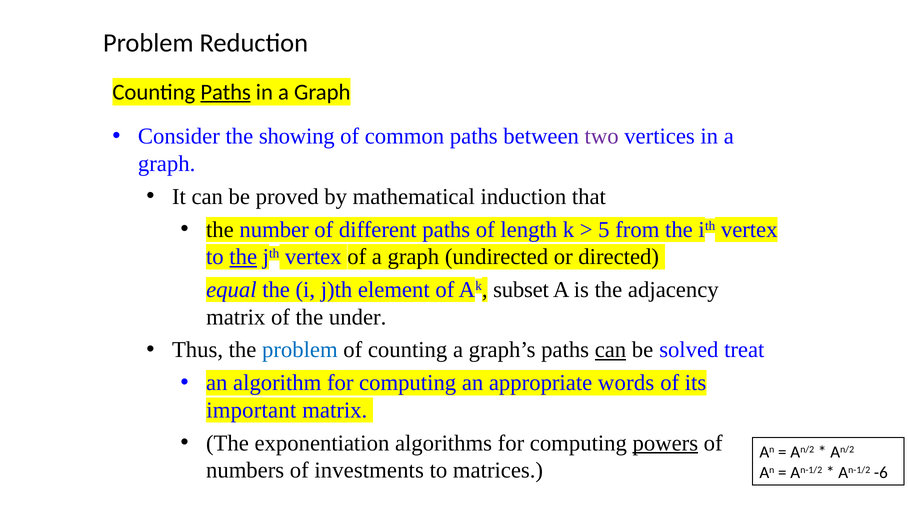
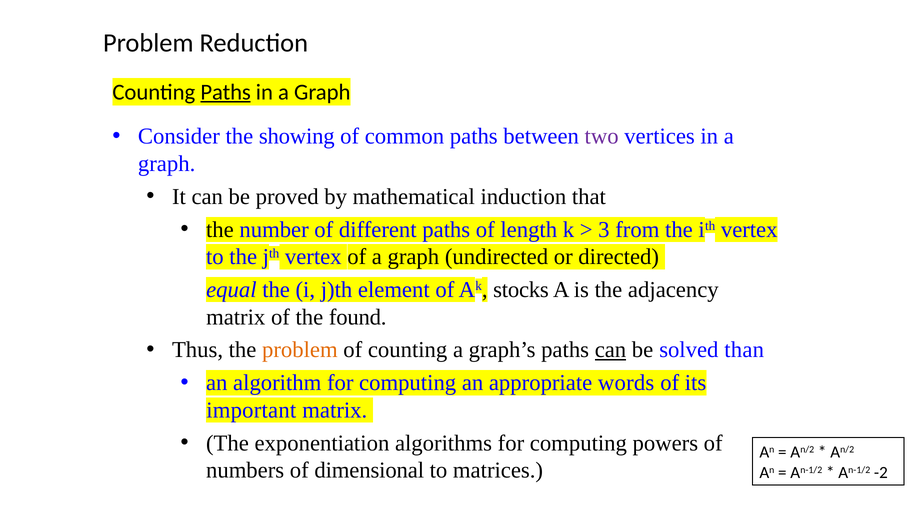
5: 5 -> 3
the at (243, 257) underline: present -> none
subset: subset -> stocks
under: under -> found
problem at (300, 350) colour: blue -> orange
treat: treat -> than
powers underline: present -> none
investments: investments -> dimensional
-6: -6 -> -2
